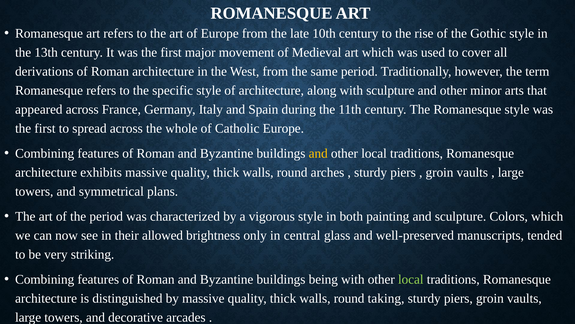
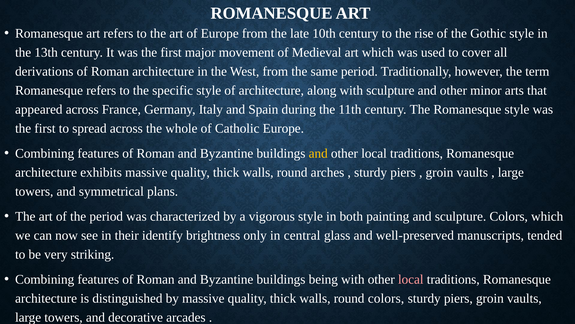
allowed: allowed -> identify
local at (411, 279) colour: light green -> pink
round taking: taking -> colors
